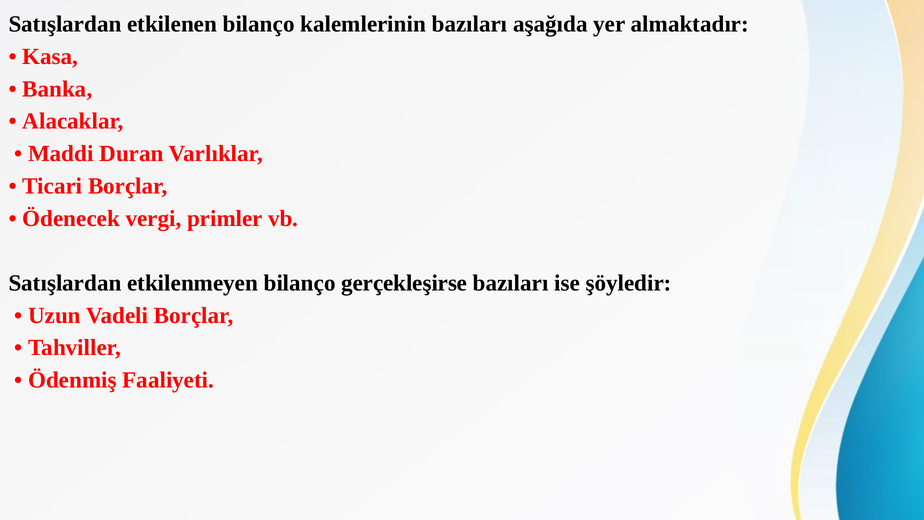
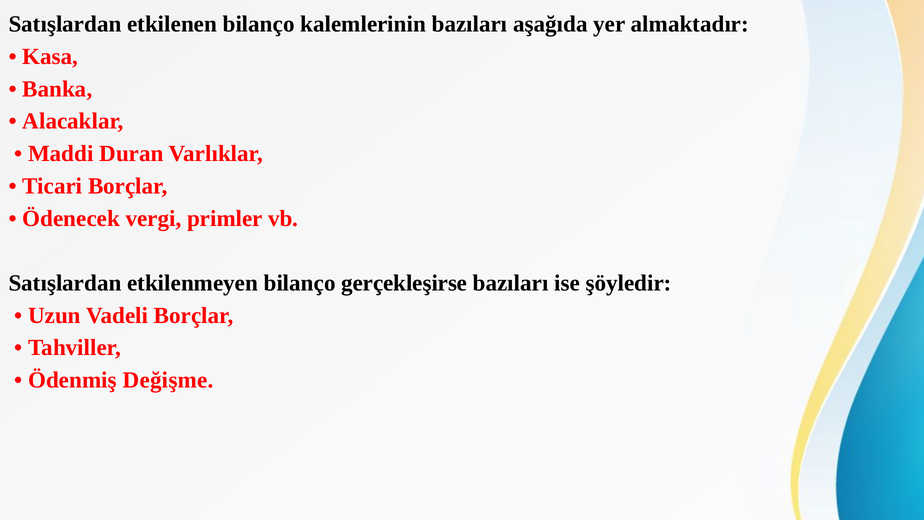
Faaliyeti: Faaliyeti -> Değişme
